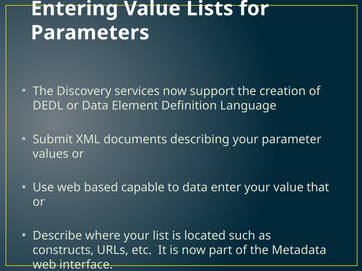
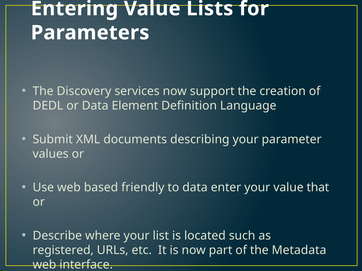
capable: capable -> friendly
constructs: constructs -> registered
